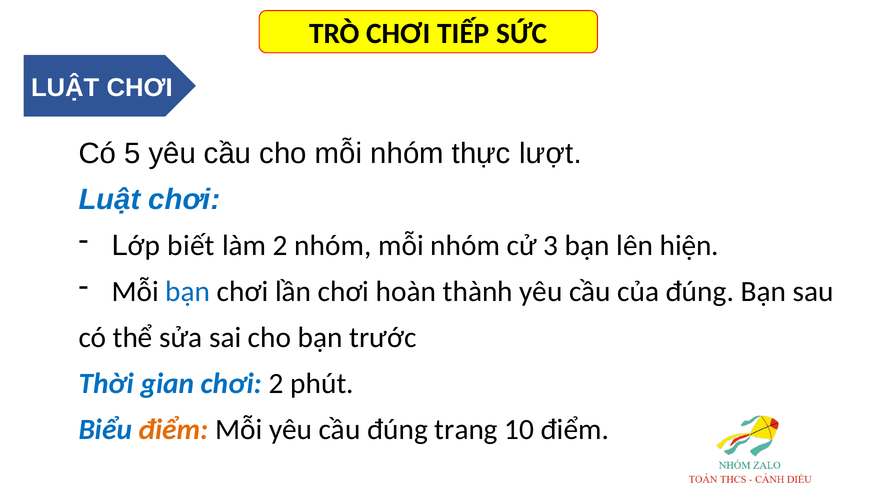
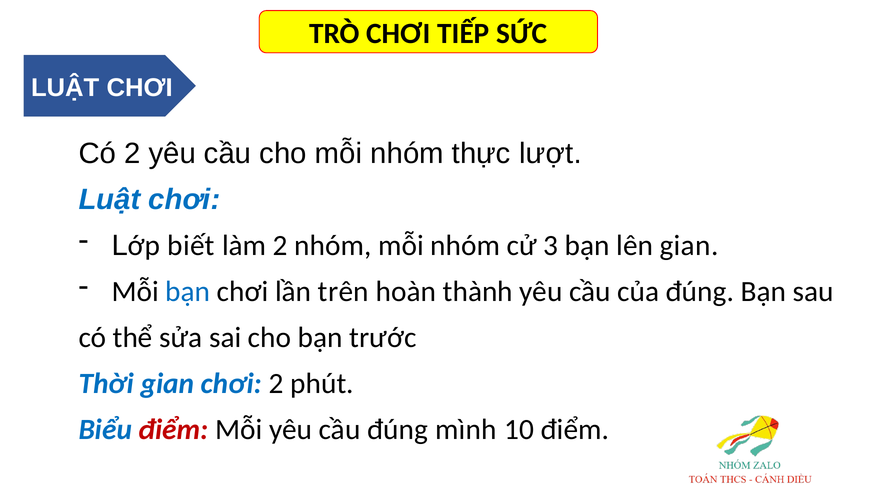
Có 5: 5 -> 2
lên hiện: hiện -> gian
lần chơi: chơi -> trên
điểm at (174, 429) colour: orange -> red
trang: trang -> mình
